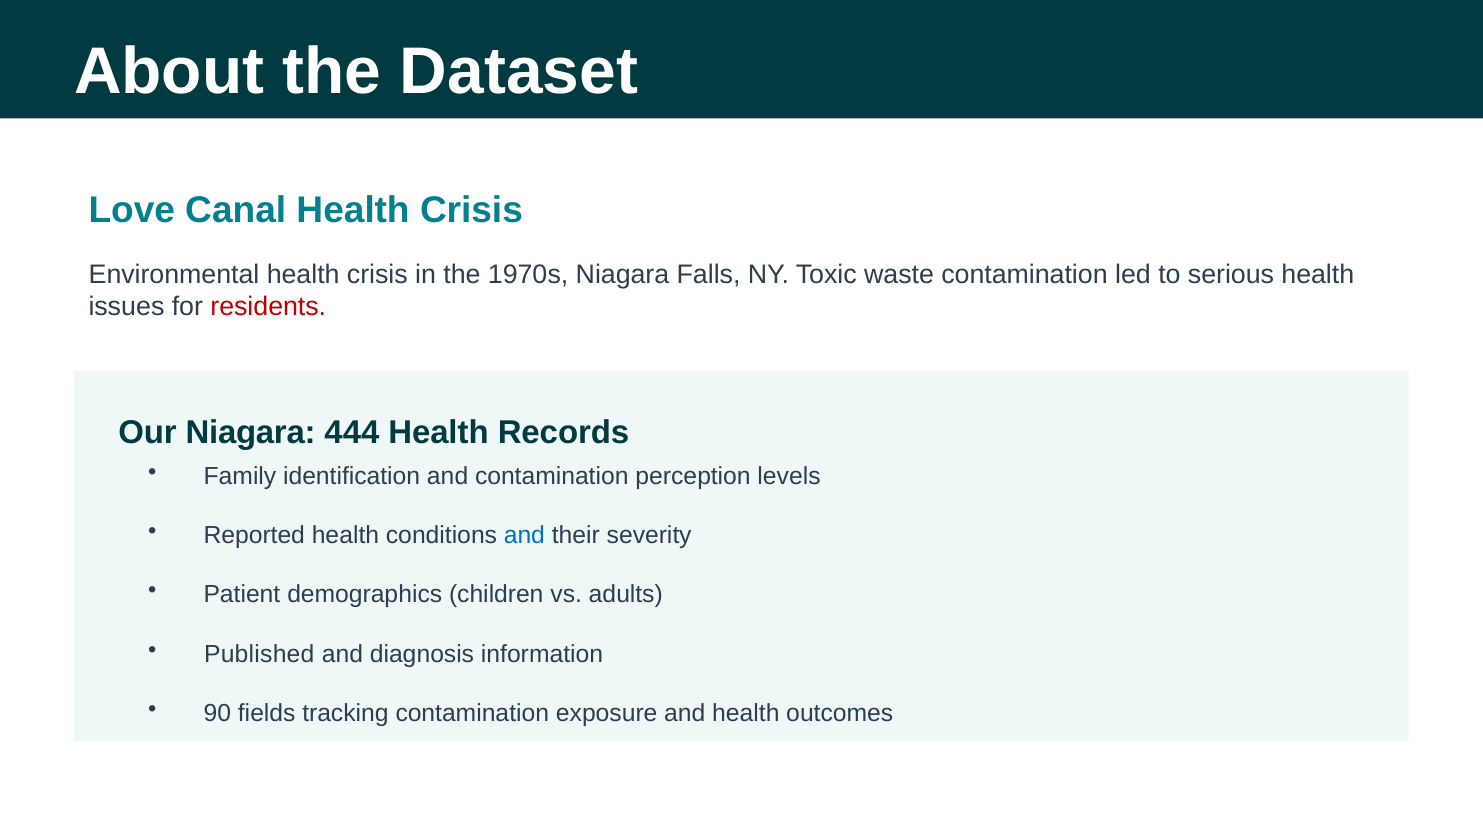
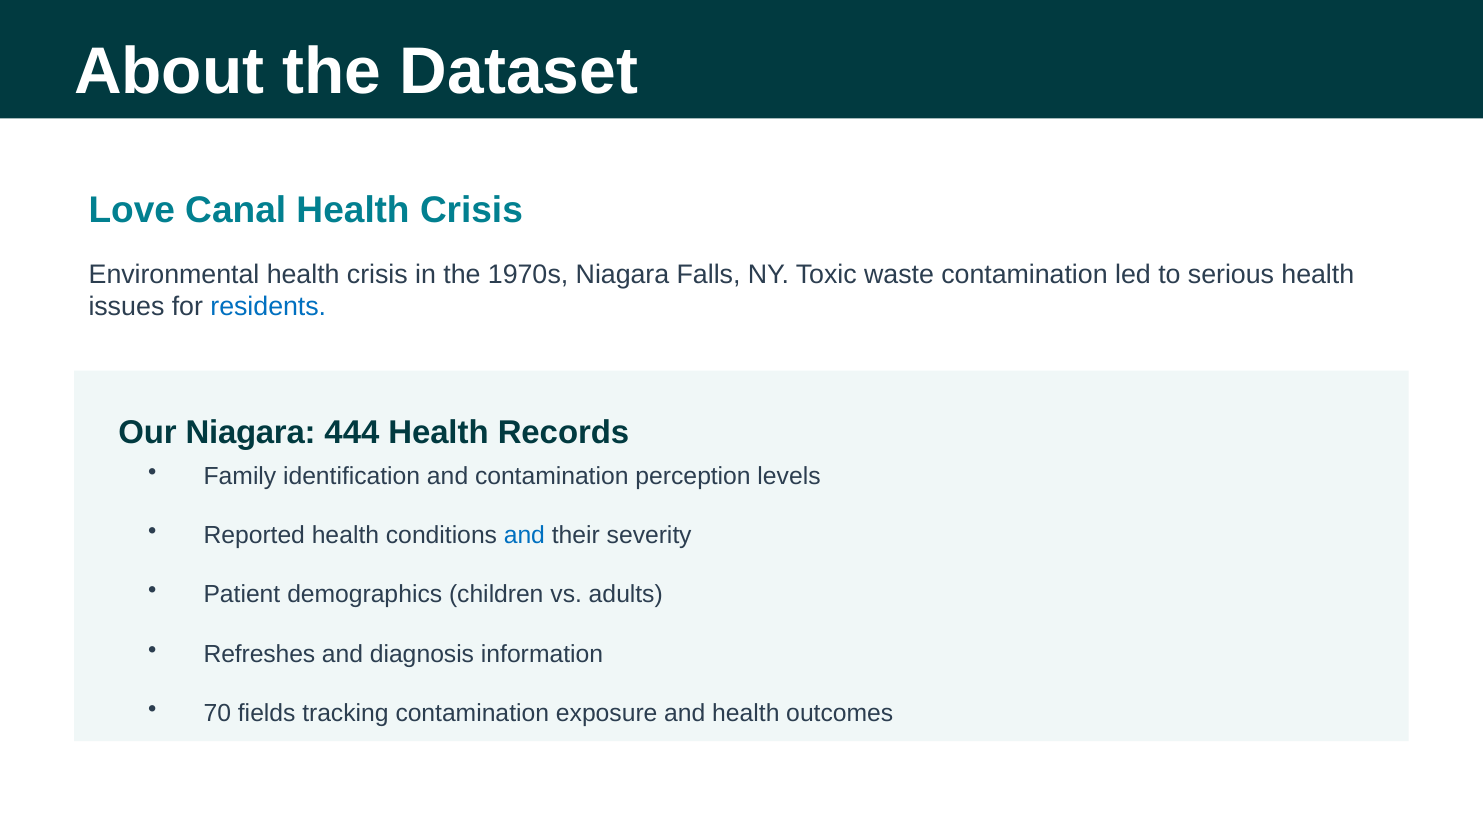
residents colour: red -> blue
Published: Published -> Refreshes
90: 90 -> 70
